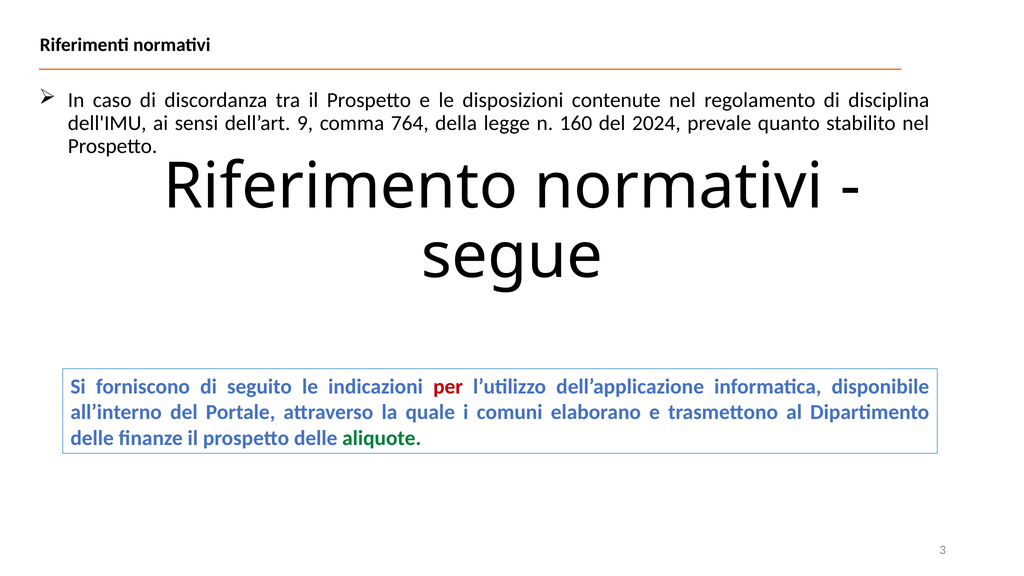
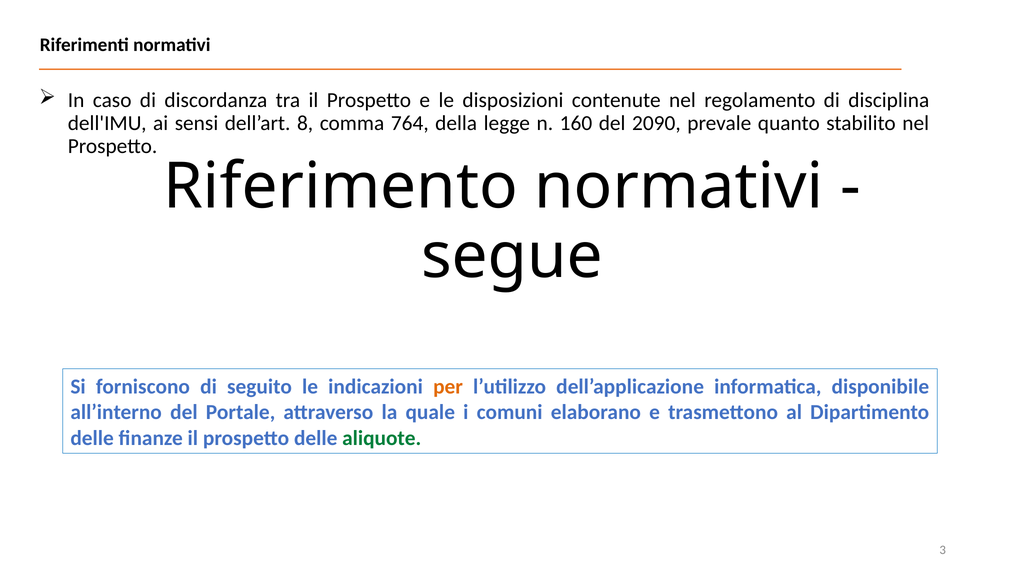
9: 9 -> 8
2024: 2024 -> 2090
per colour: red -> orange
